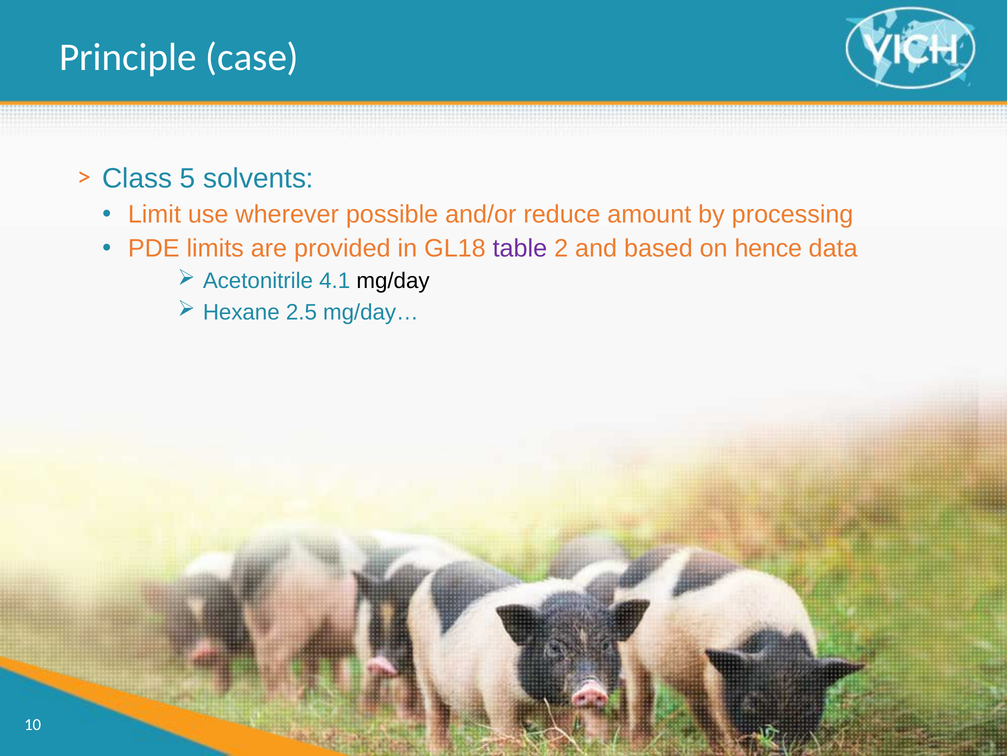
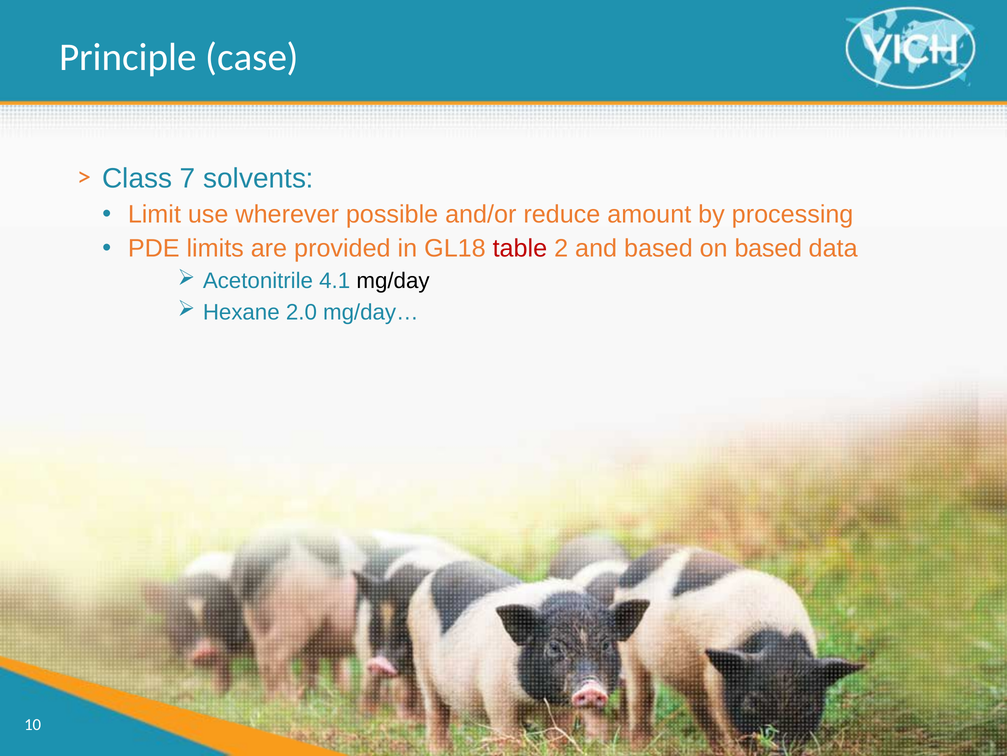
5: 5 -> 7
table colour: purple -> red
on hence: hence -> based
2.5: 2.5 -> 2.0
